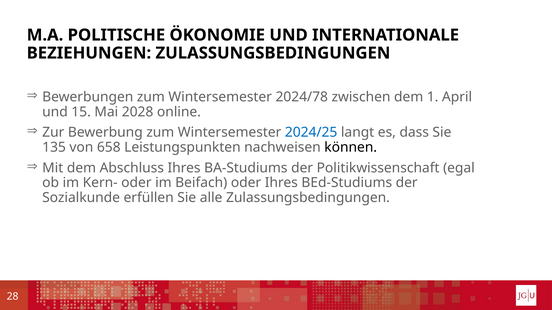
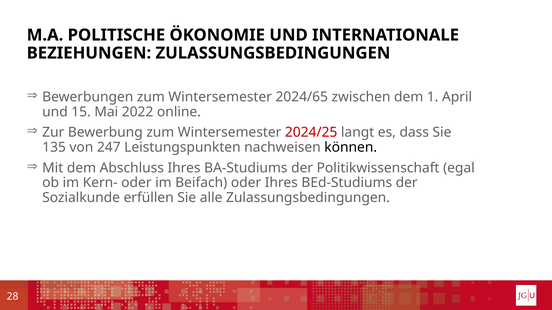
2024/78: 2024/78 -> 2024/65
2028: 2028 -> 2022
2024/25 colour: blue -> red
658: 658 -> 247
